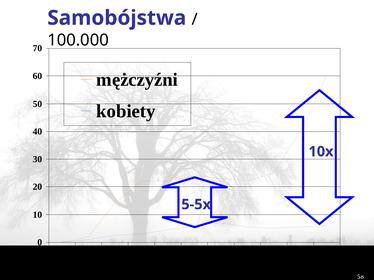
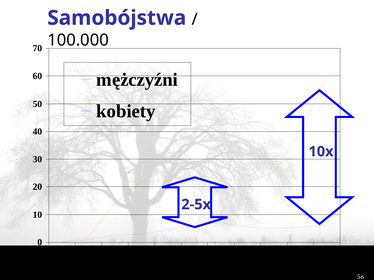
5-5x: 5-5x -> 2-5x
